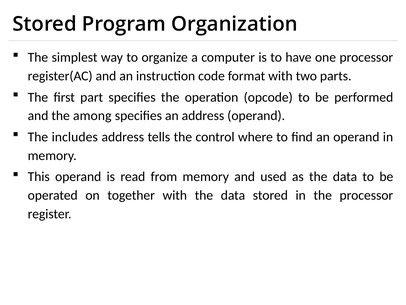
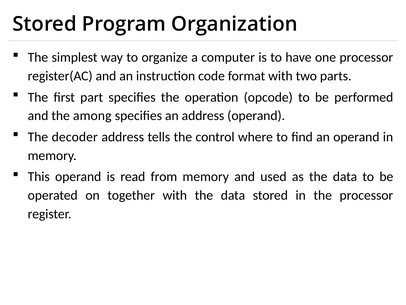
includes: includes -> decoder
